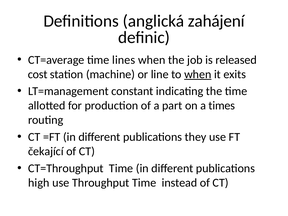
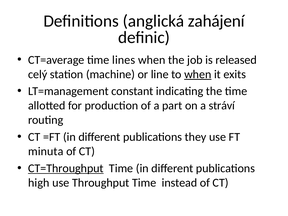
cost: cost -> celý
times: times -> stráví
čekající: čekající -> minuta
CT=Throughput underline: none -> present
